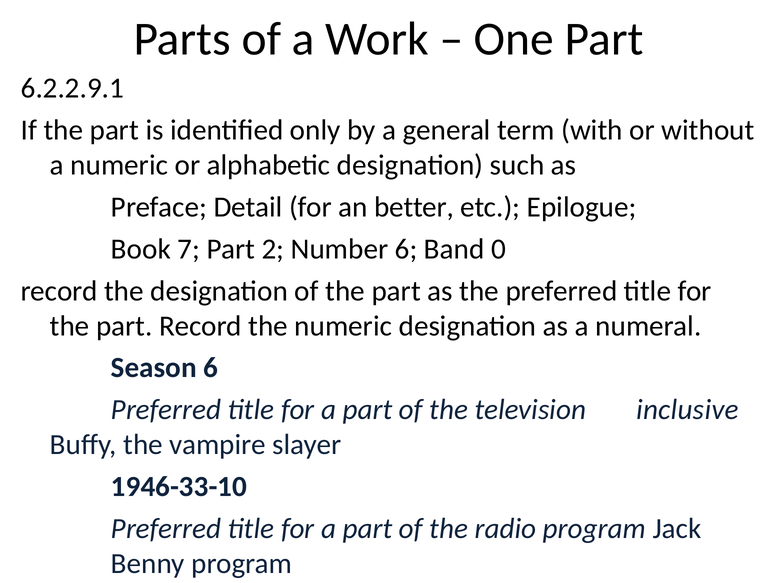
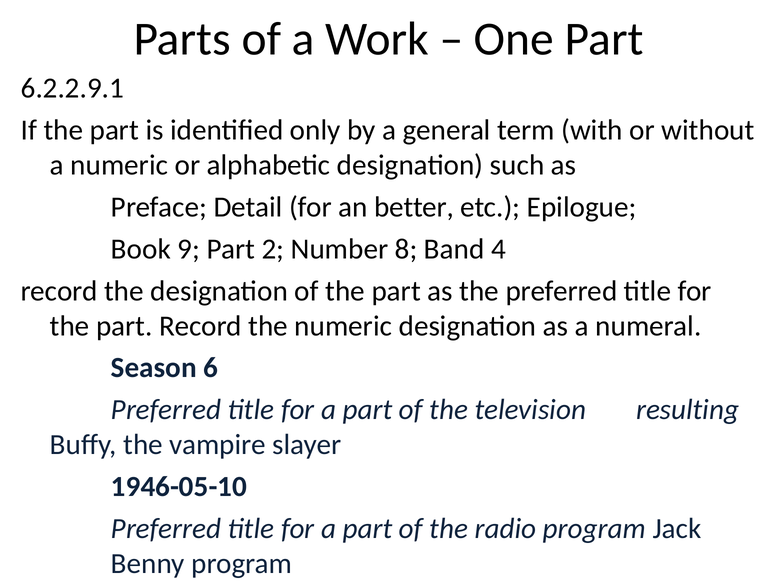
7: 7 -> 9
Number 6: 6 -> 8
0: 0 -> 4
inclusive: inclusive -> resulting
1946-33-10: 1946-33-10 -> 1946-05-10
